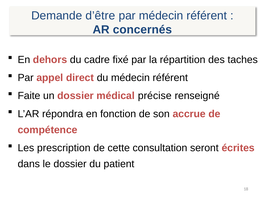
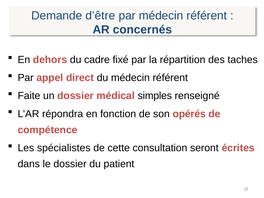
précise: précise -> simples
accrue: accrue -> opérés
prescription: prescription -> spécialistes
